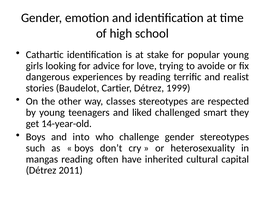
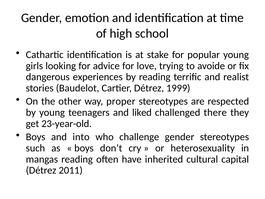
classes: classes -> proper
smart: smart -> there
14-year-old: 14-year-old -> 23-year-old
